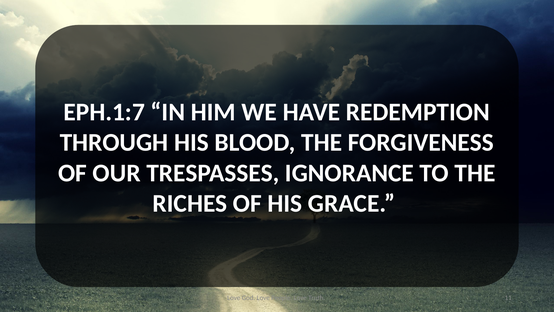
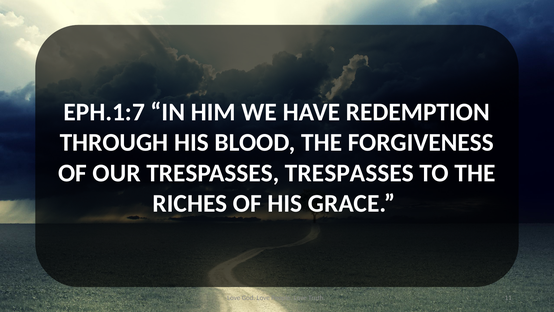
TRESPASSES IGNORANCE: IGNORANCE -> TRESPASSES
